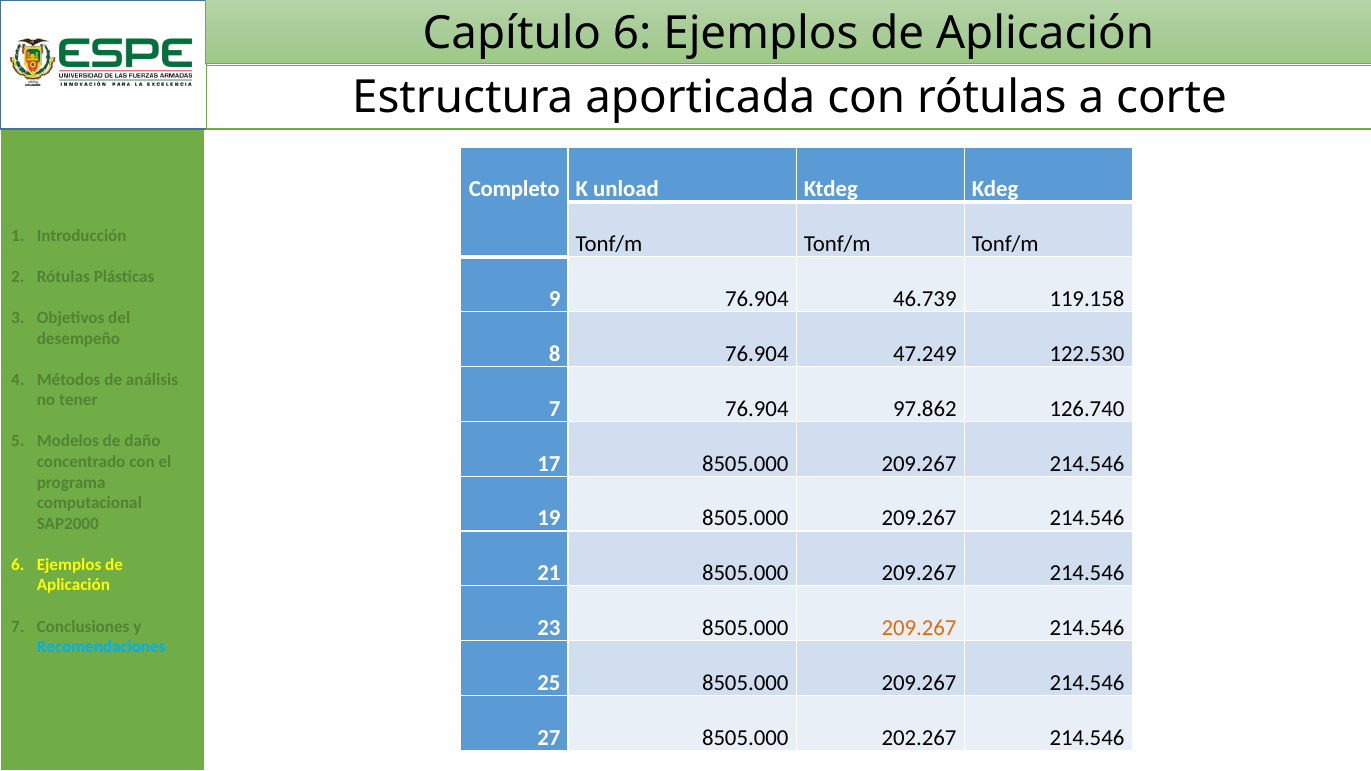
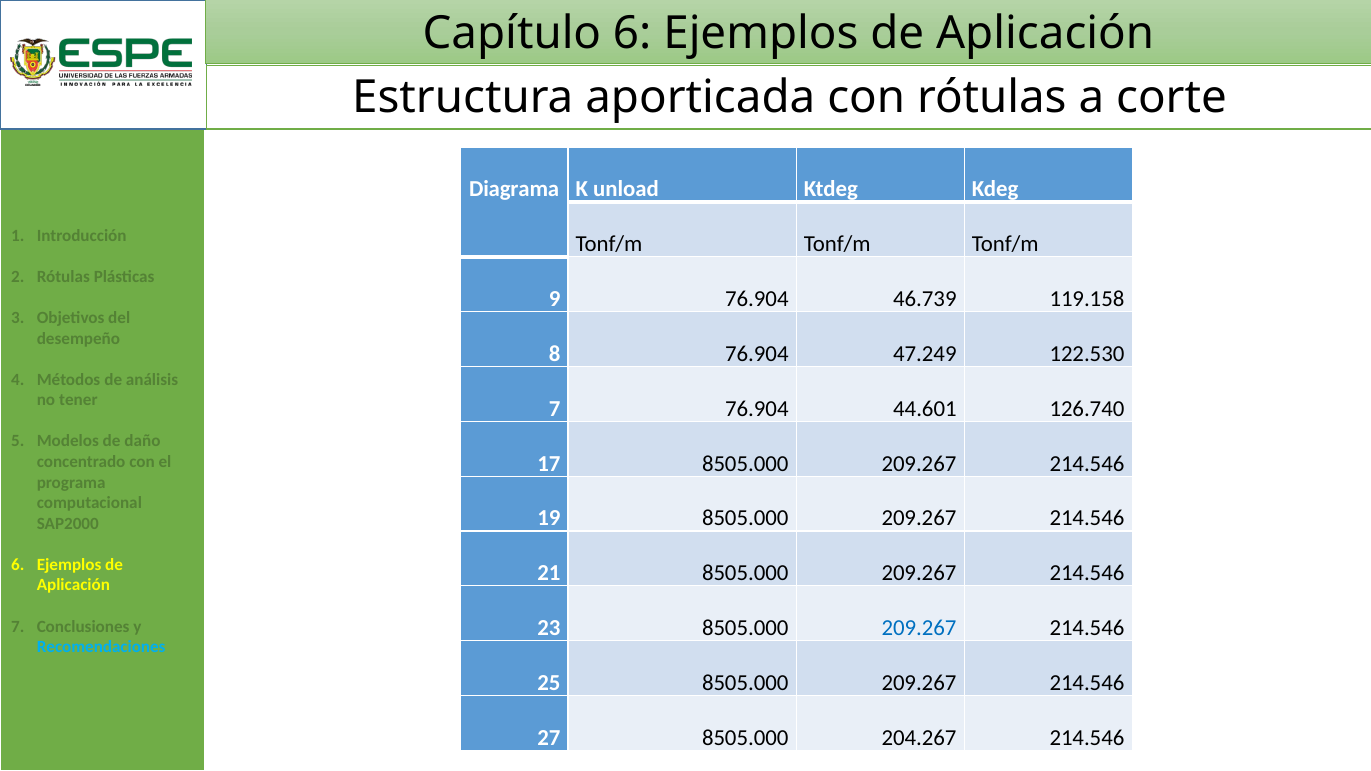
Completo: Completo -> Diagrama
97.862: 97.862 -> 44.601
209.267 at (919, 628) colour: orange -> blue
202.267: 202.267 -> 204.267
